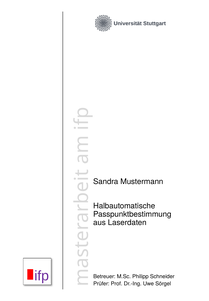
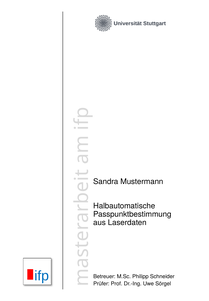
ifp colour: purple -> blue
